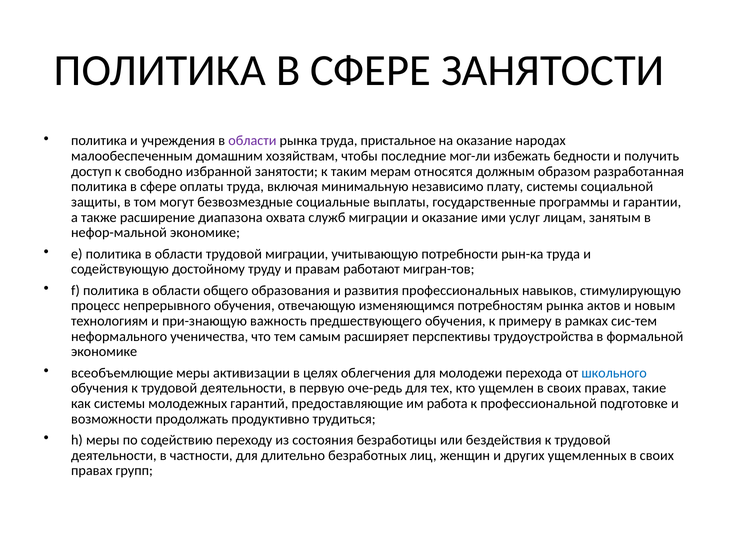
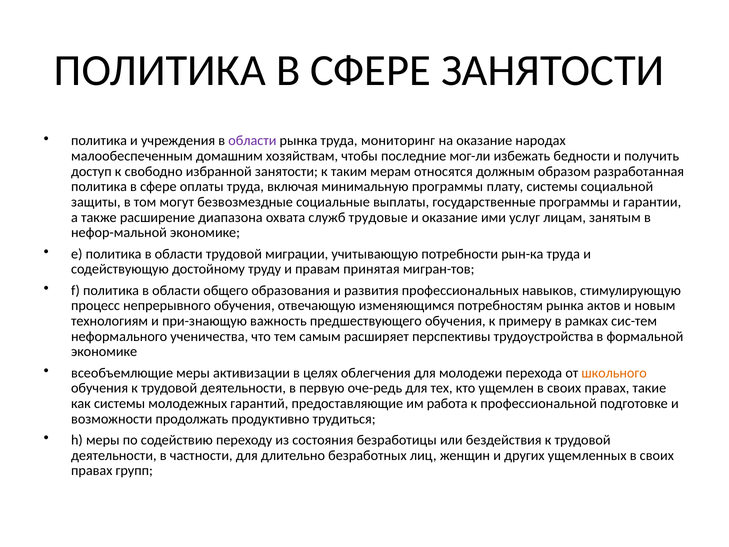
пристальное: пристальное -> мониторинг
минимальную независимо: независимо -> программы
служб миграции: миграции -> трудовые
работают: работают -> принятая
школьного colour: blue -> orange
